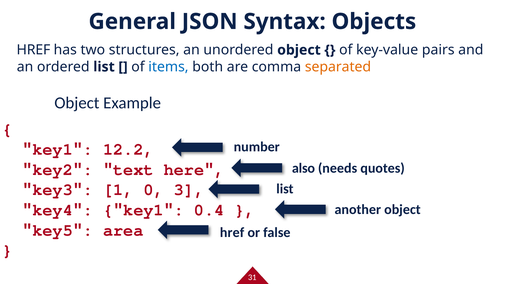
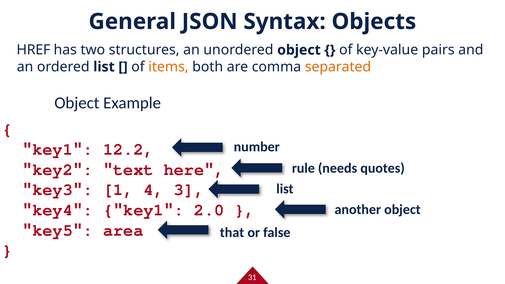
items colour: blue -> orange
also: also -> rule
0: 0 -> 4
0.4: 0.4 -> 2.0
href at (232, 233): href -> that
